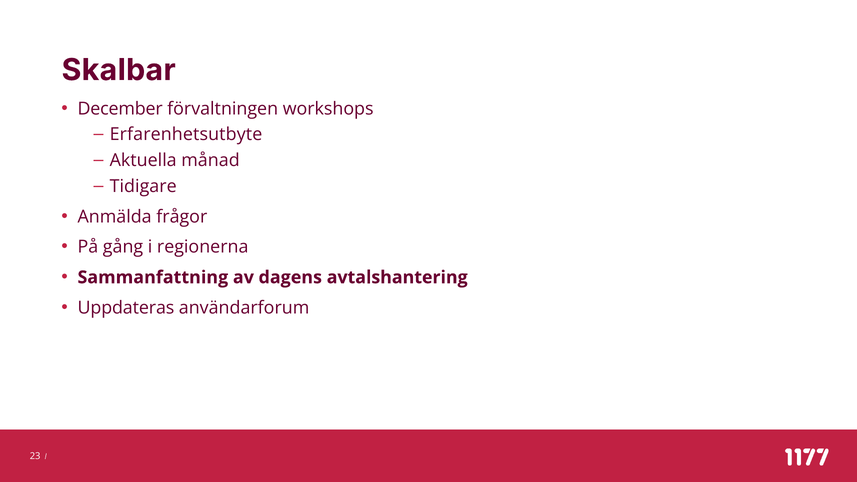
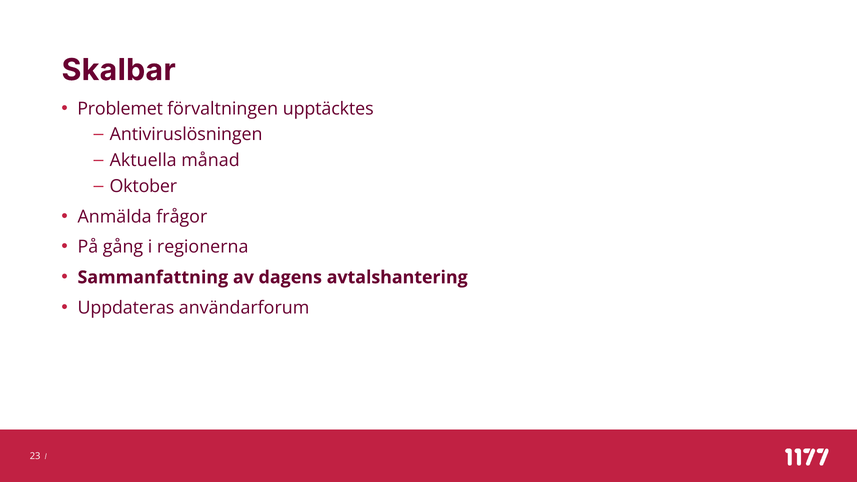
December: December -> Problemet
workshops: workshops -> upptäcktes
Erfarenhetsutbyte: Erfarenhetsutbyte -> Antiviruslösningen
Tidigare: Tidigare -> Oktober
